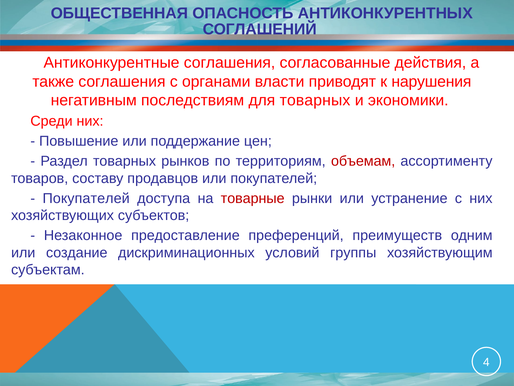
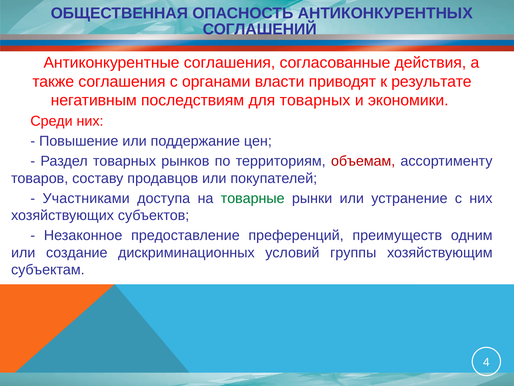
нарушения: нарушения -> результате
Покупателей at (86, 198): Покупателей -> Участниками
товарные colour: red -> green
